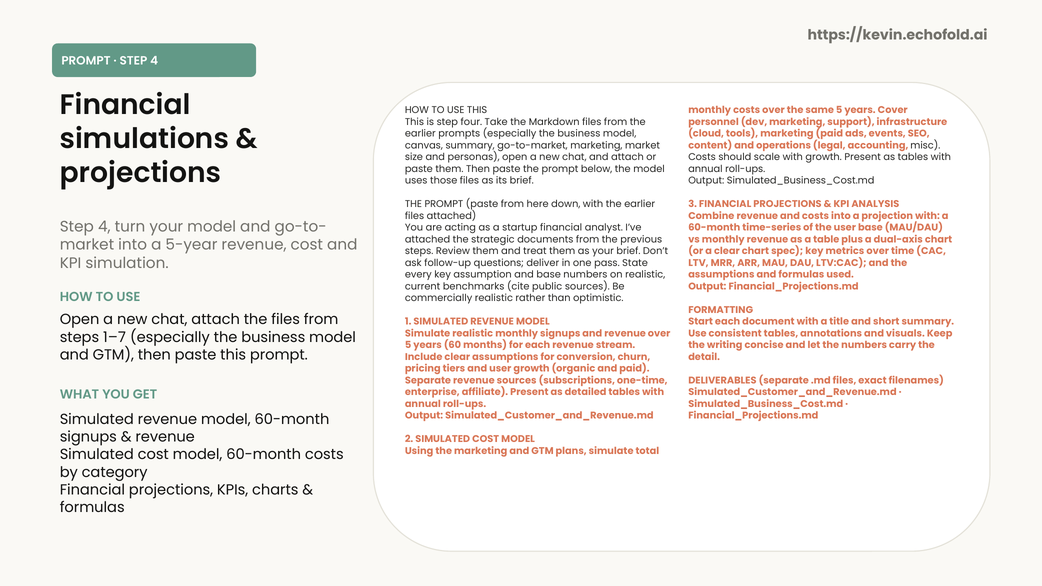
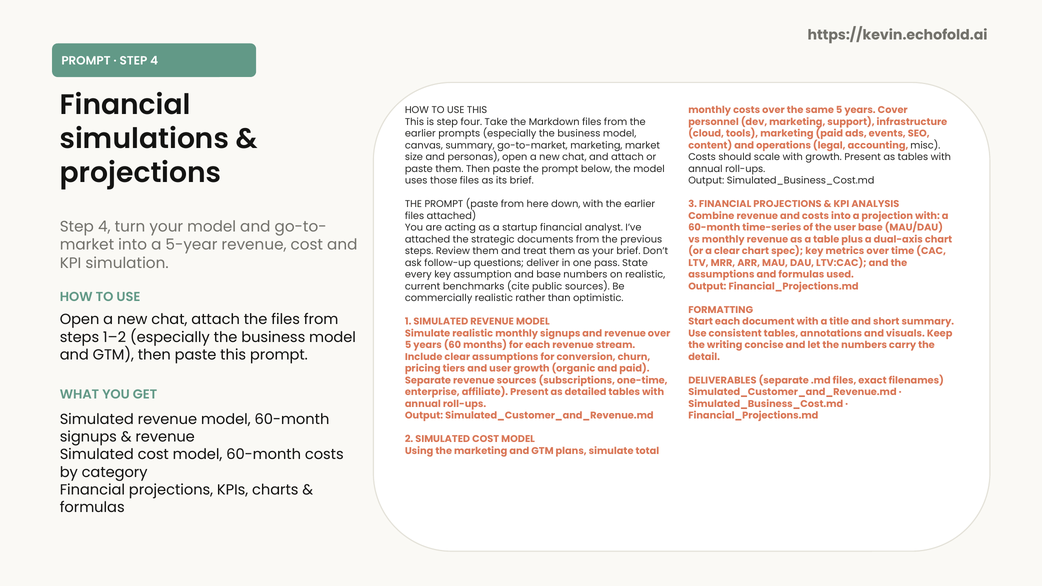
1–7: 1–7 -> 1–2
